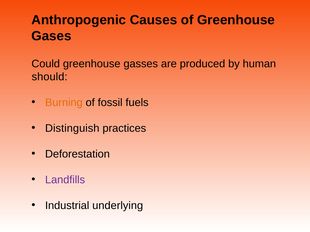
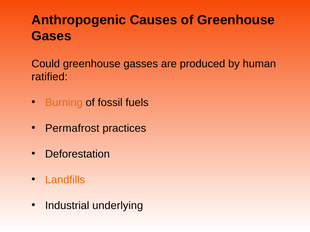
should: should -> ratified
Distinguish: Distinguish -> Permafrost
Landfills colour: purple -> orange
